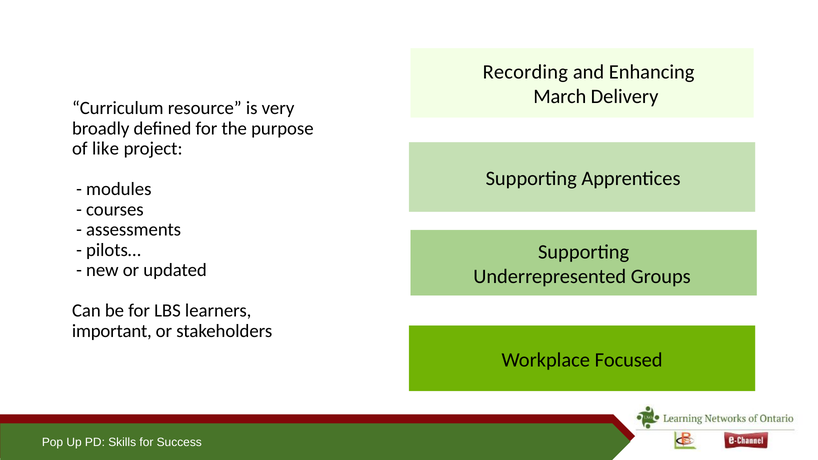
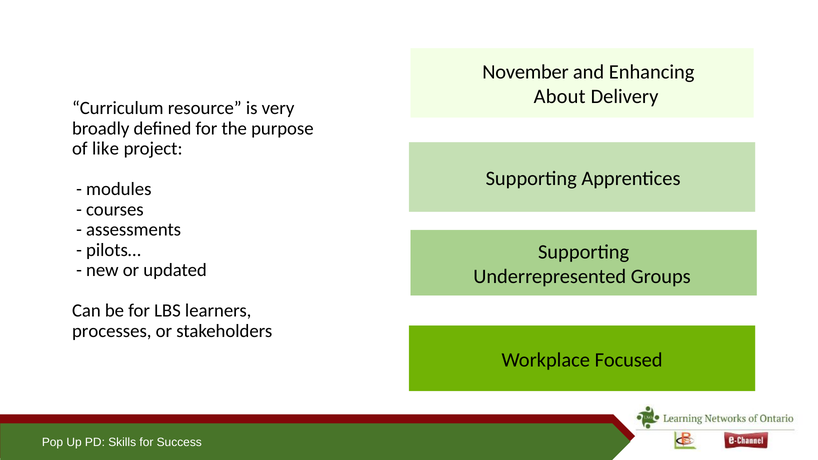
Recording: Recording -> November
March: March -> About
important: important -> processes
